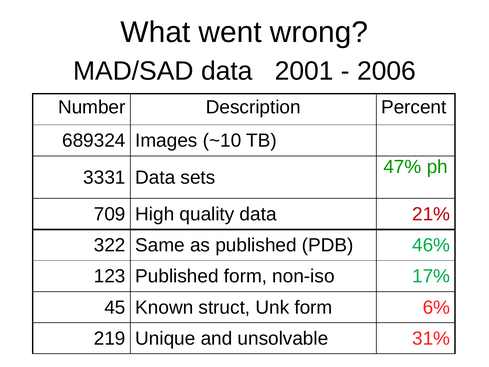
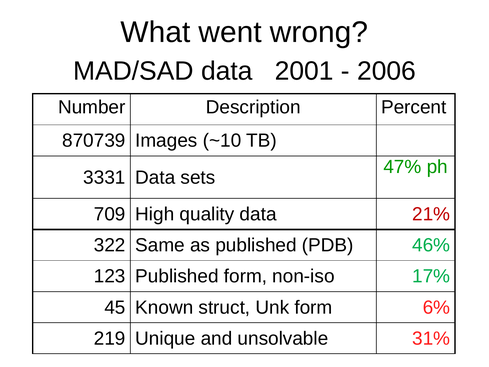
689324: 689324 -> 870739
